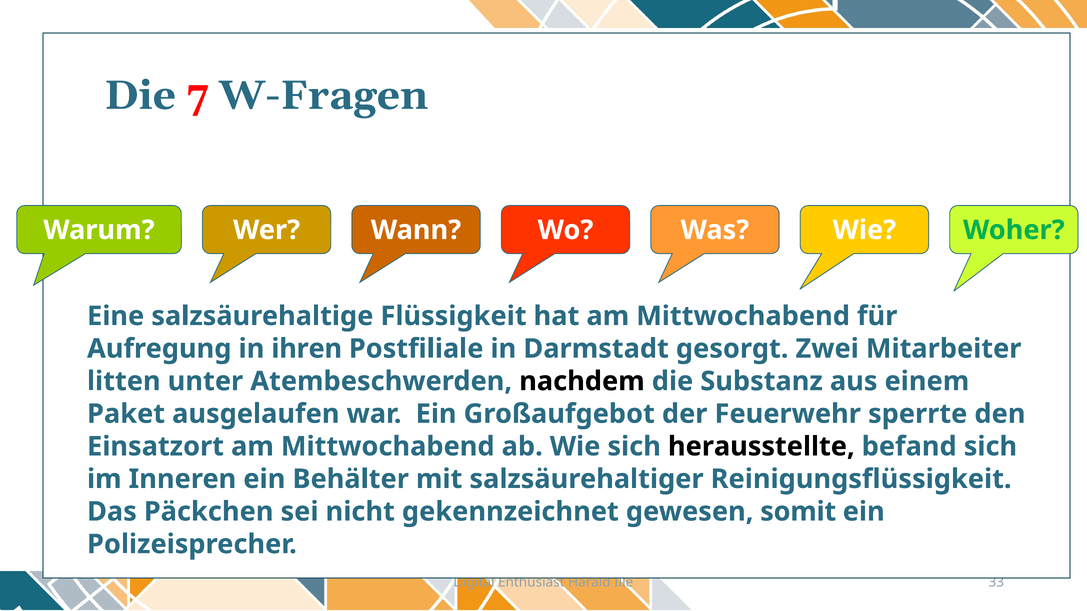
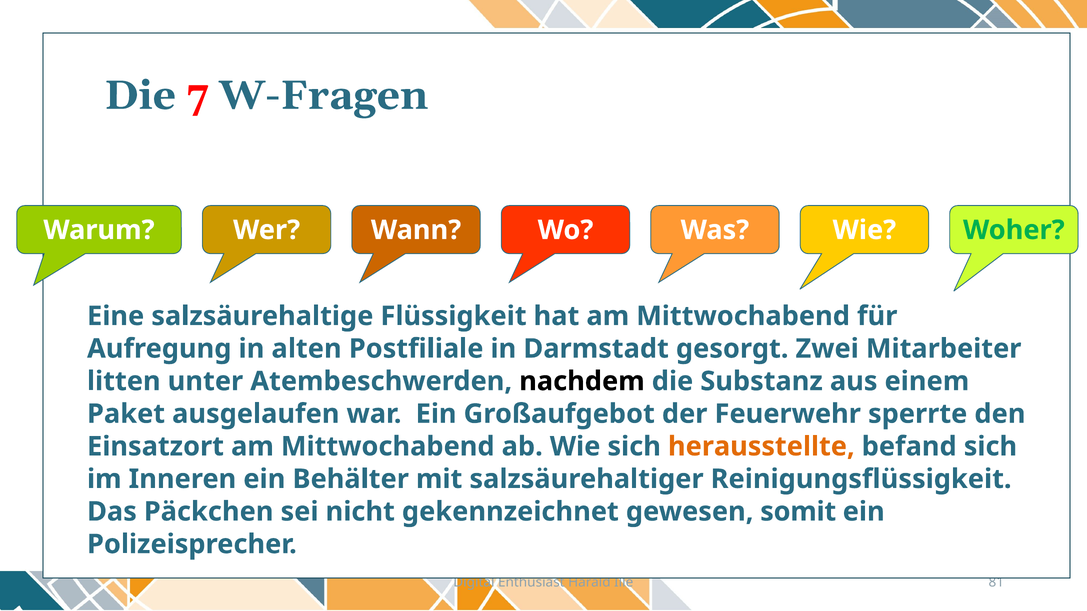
ihren: ihren -> alten
herausstellte colour: black -> orange
33: 33 -> 81
